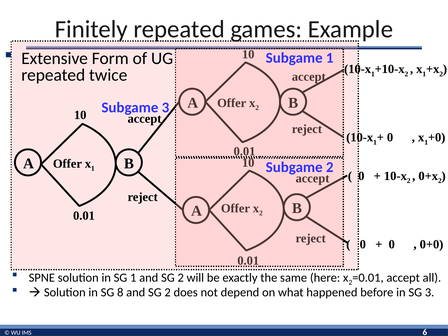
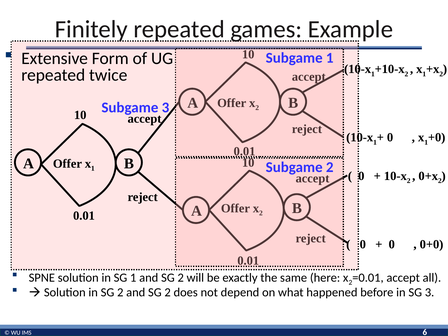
in SG 8: 8 -> 2
